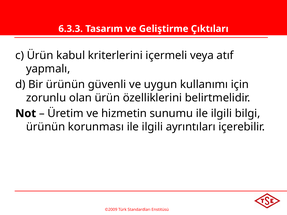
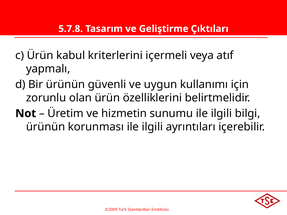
6.3.3: 6.3.3 -> 5.7.8
